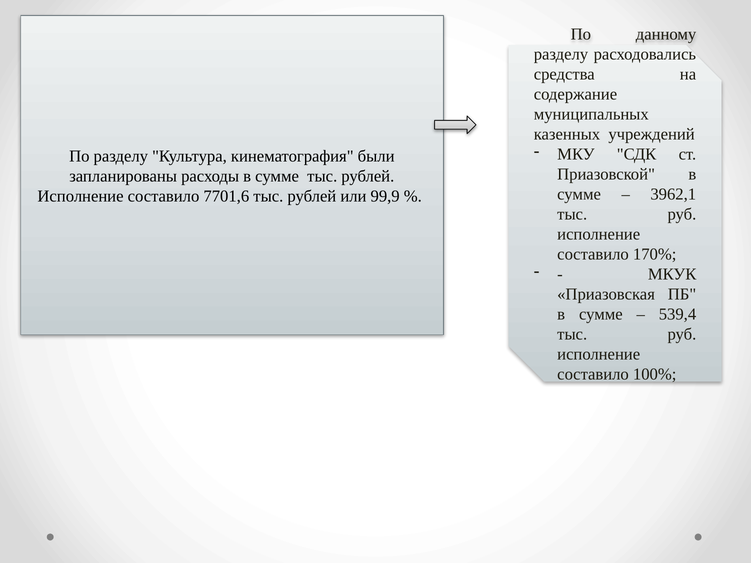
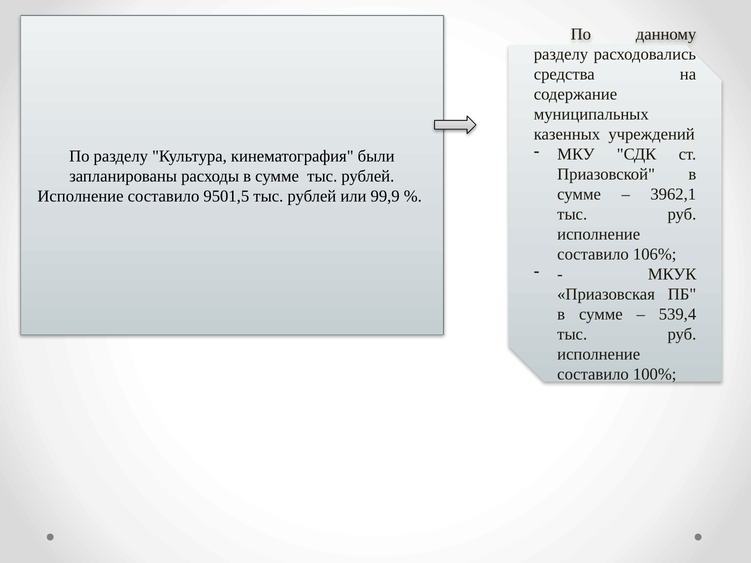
7701,6: 7701,6 -> 9501,5
170%: 170% -> 106%
